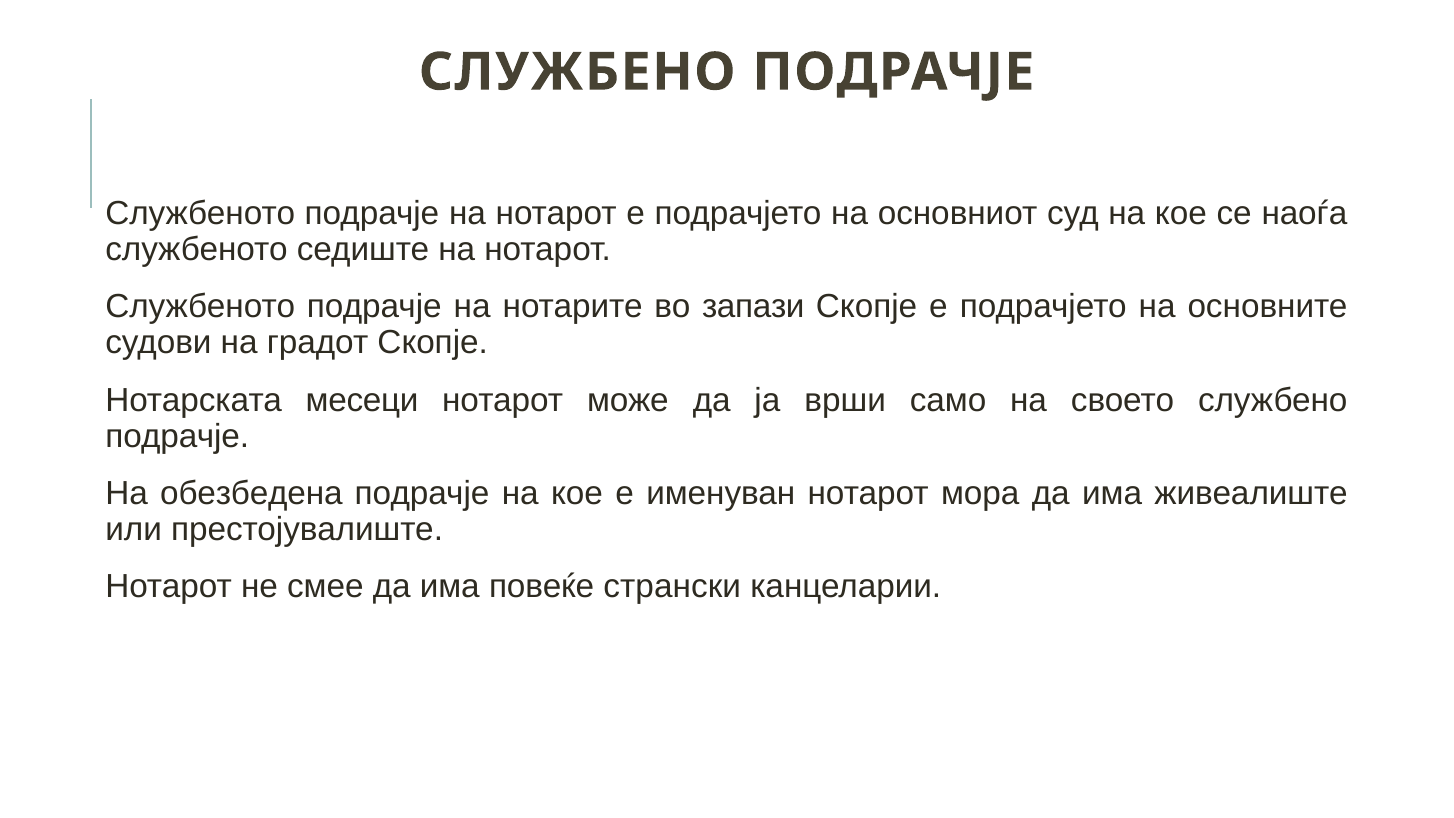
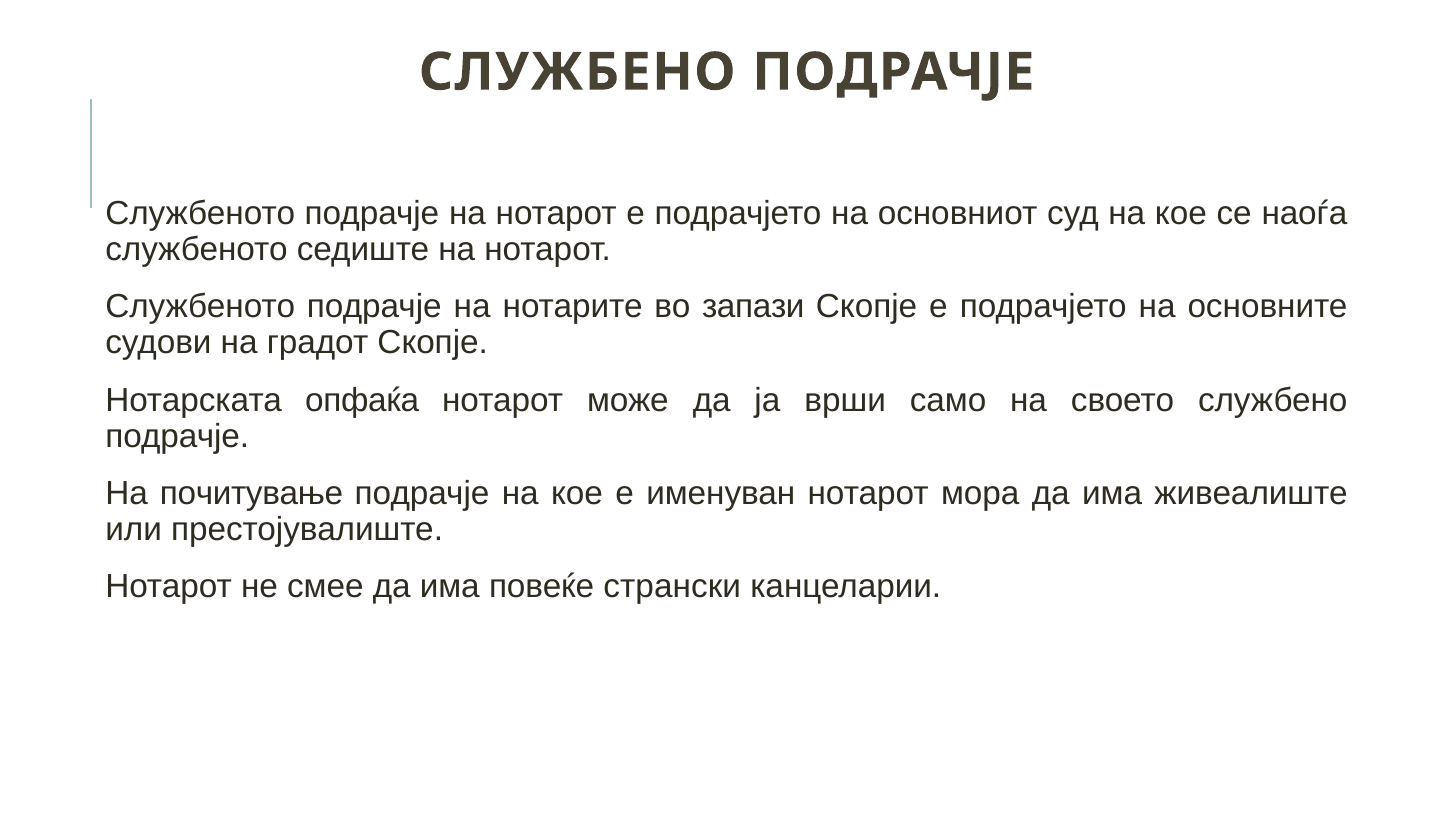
месеци: месеци -> опфаќа
обезбедена: обезбедена -> почитување
